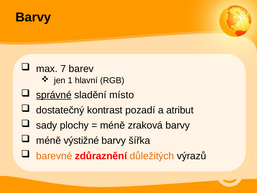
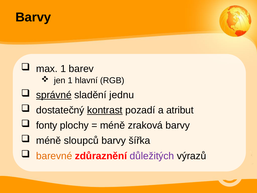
max 7: 7 -> 1
místo: místo -> jednu
kontrast underline: none -> present
sady: sady -> fonty
výstižné: výstižné -> sloupců
důležitých colour: orange -> purple
